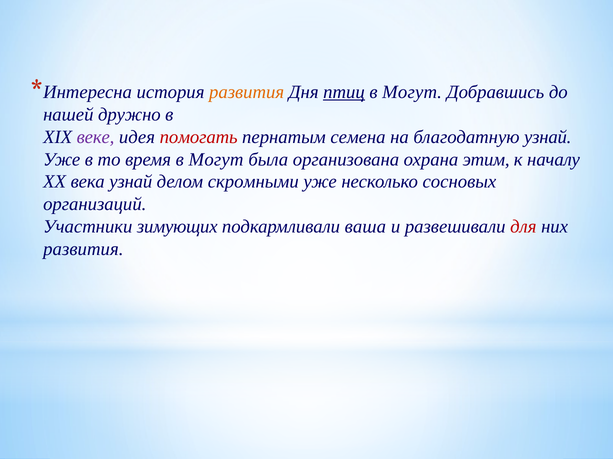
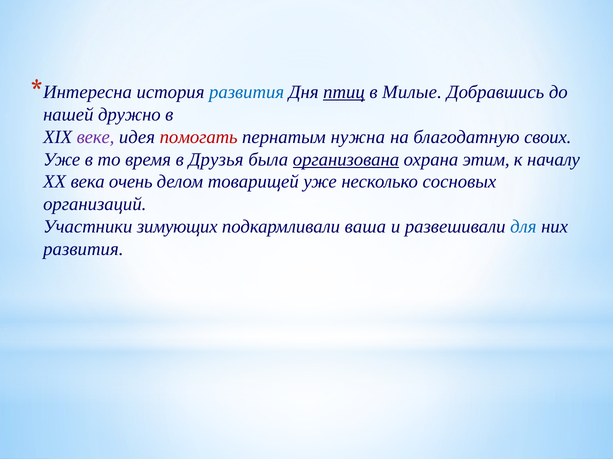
развития at (247, 92) colour: orange -> blue
Могут at (412, 92): Могут -> Милые
семена: семена -> нужна
благодатную узнай: узнай -> своих
время в Могут: Могут -> Друзья
организована underline: none -> present
века узнай: узнай -> очень
скромными: скромными -> товарищей
для colour: red -> blue
